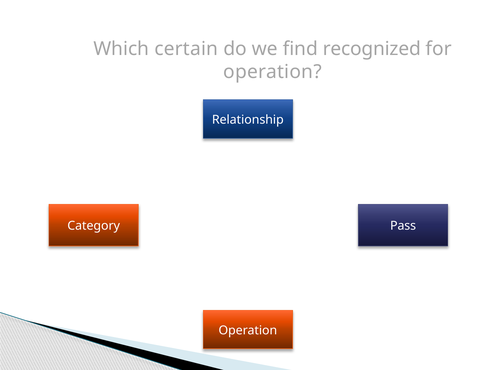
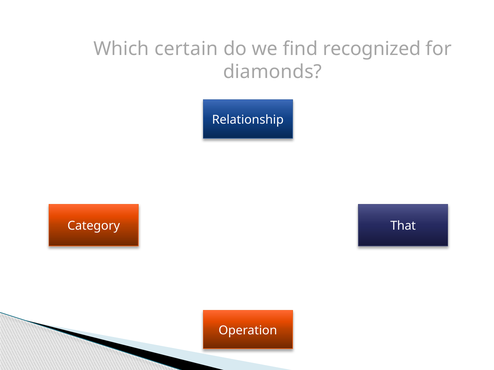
operation at (272, 72): operation -> diamonds
Pass: Pass -> That
